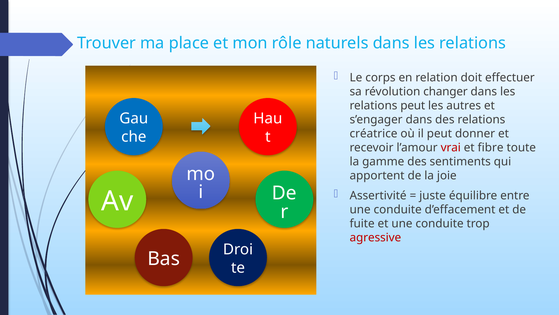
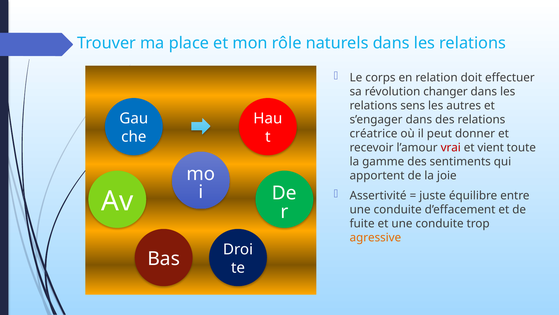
relations peut: peut -> sens
fibre: fibre -> vient
agressive colour: red -> orange
